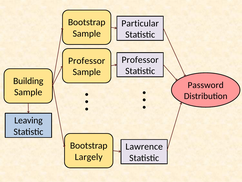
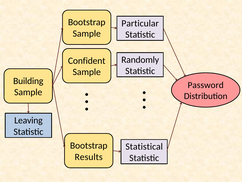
Professor at (140, 60): Professor -> Randomly
Professor at (87, 61): Professor -> Confident
Lawrence: Lawrence -> Statistical
Largely: Largely -> Results
